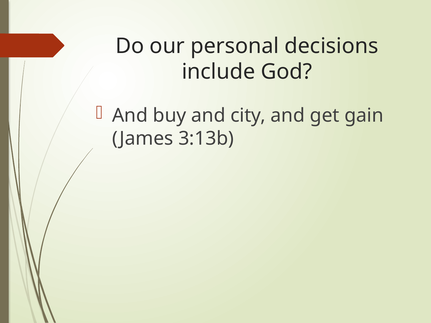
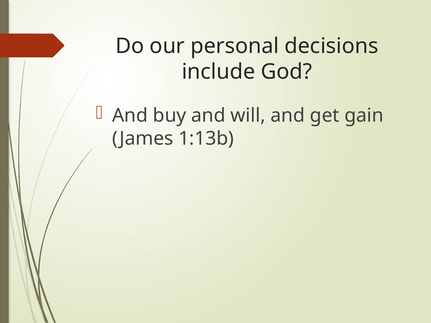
city: city -> will
3:13b: 3:13b -> 1:13b
